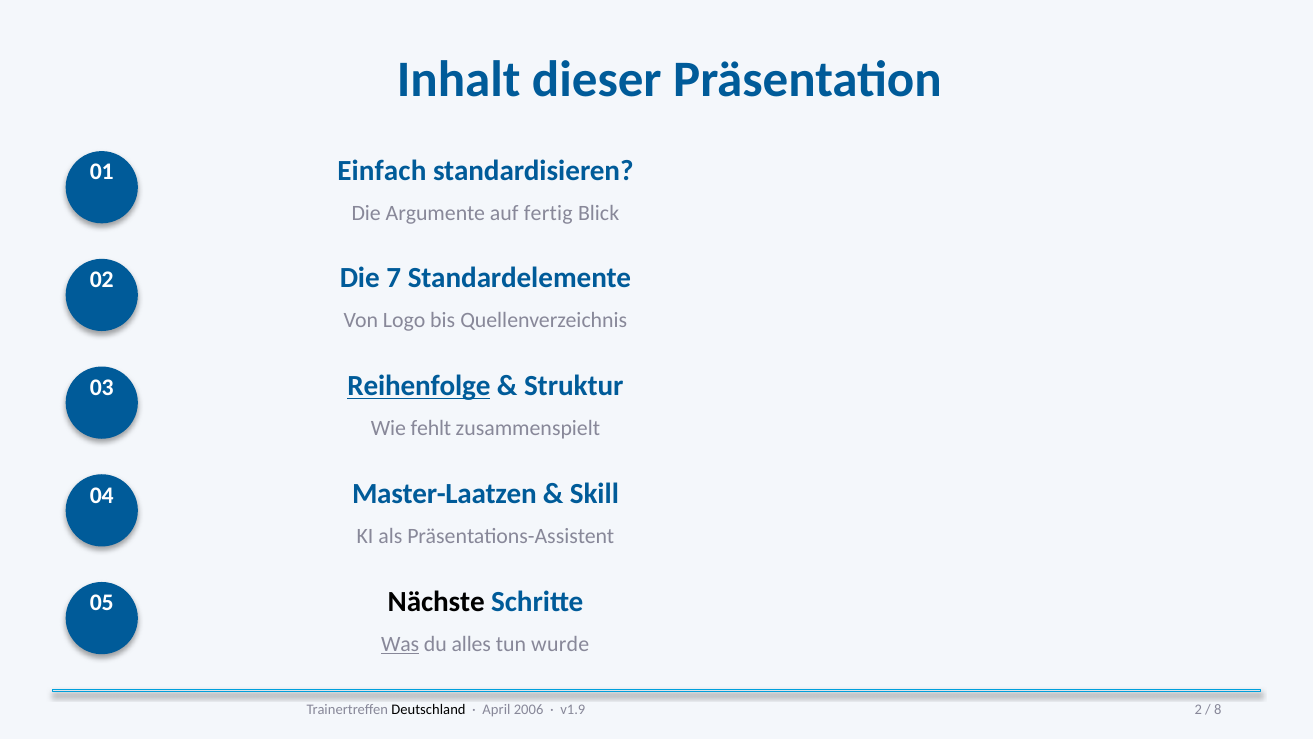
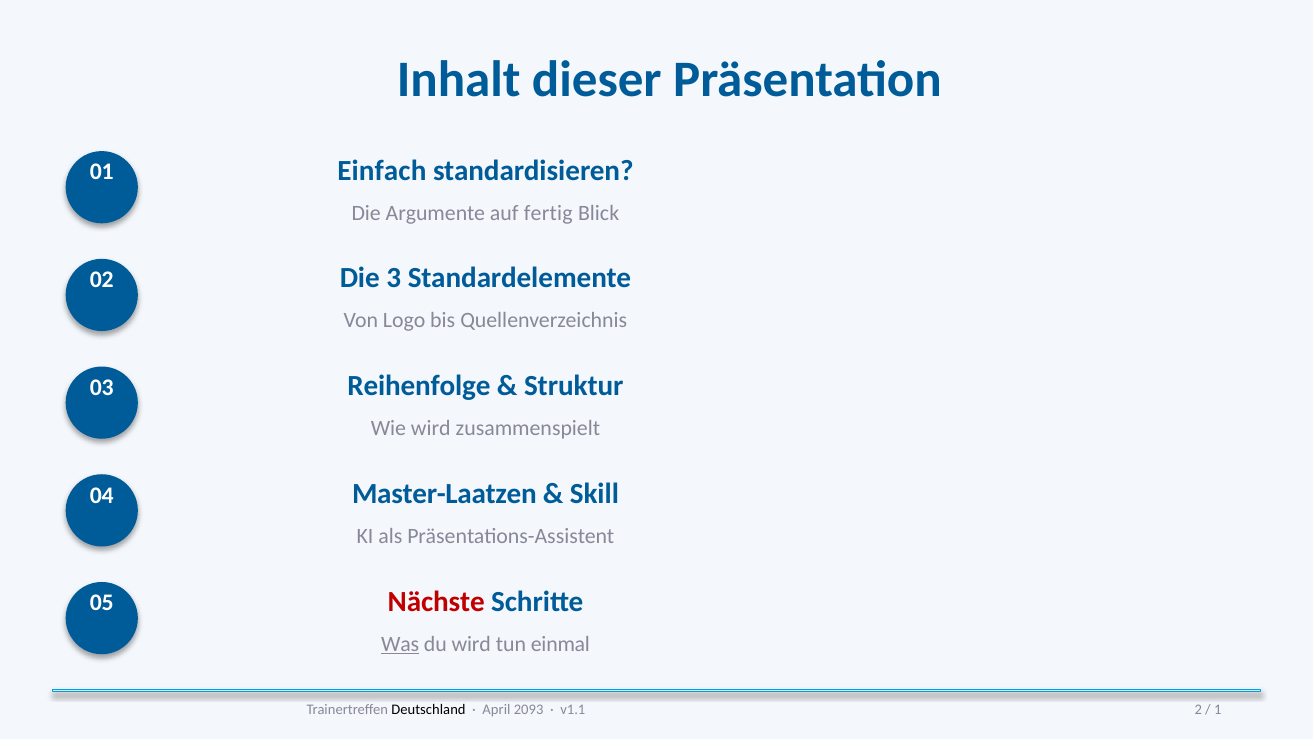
7: 7 -> 3
Reihenfolge underline: present -> none
Wie fehlt: fehlt -> wird
Nächste colour: black -> red
du alles: alles -> wird
wurde: wurde -> einmal
2006: 2006 -> 2093
v1.9: v1.9 -> v1.1
8: 8 -> 1
